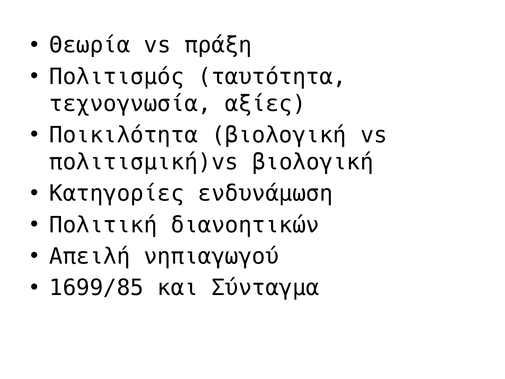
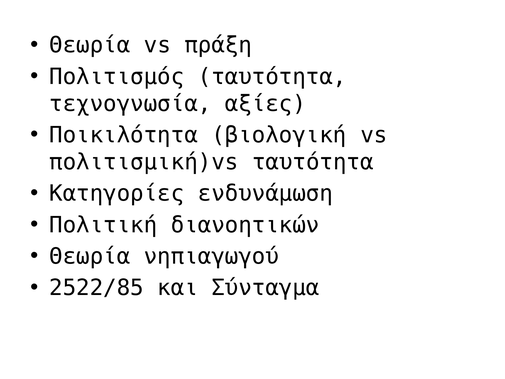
πολιτισμική)vs βιολογική: βιολογική -> ταυτότητα
Απειλή at (90, 256): Απειλή -> Θεωρία
1699/85: 1699/85 -> 2522/85
